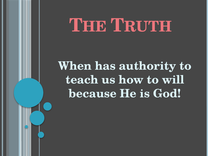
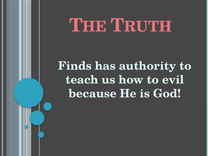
When: When -> Finds
will: will -> evil
